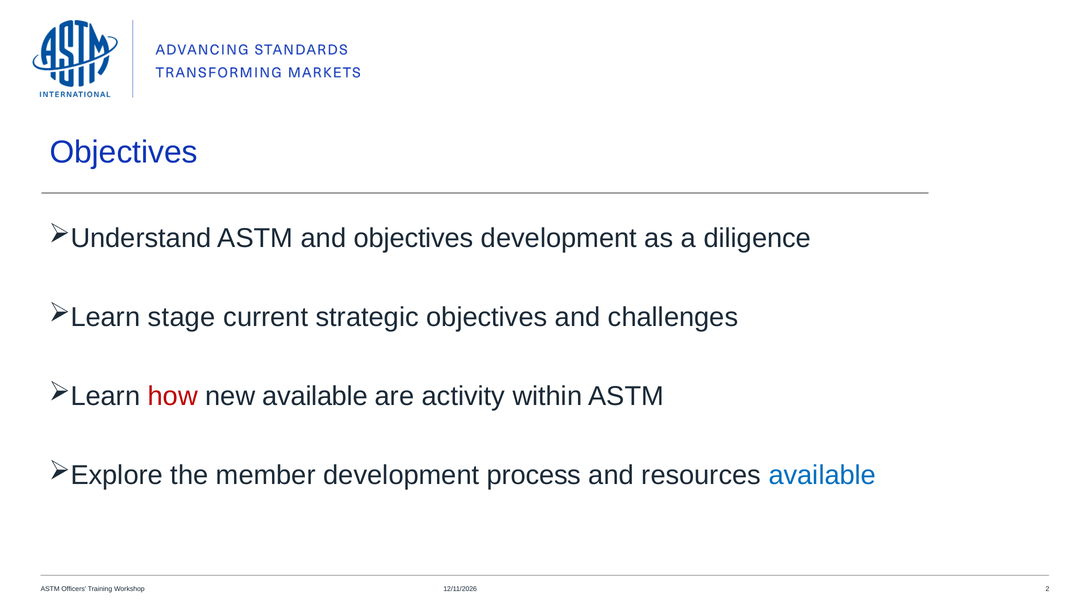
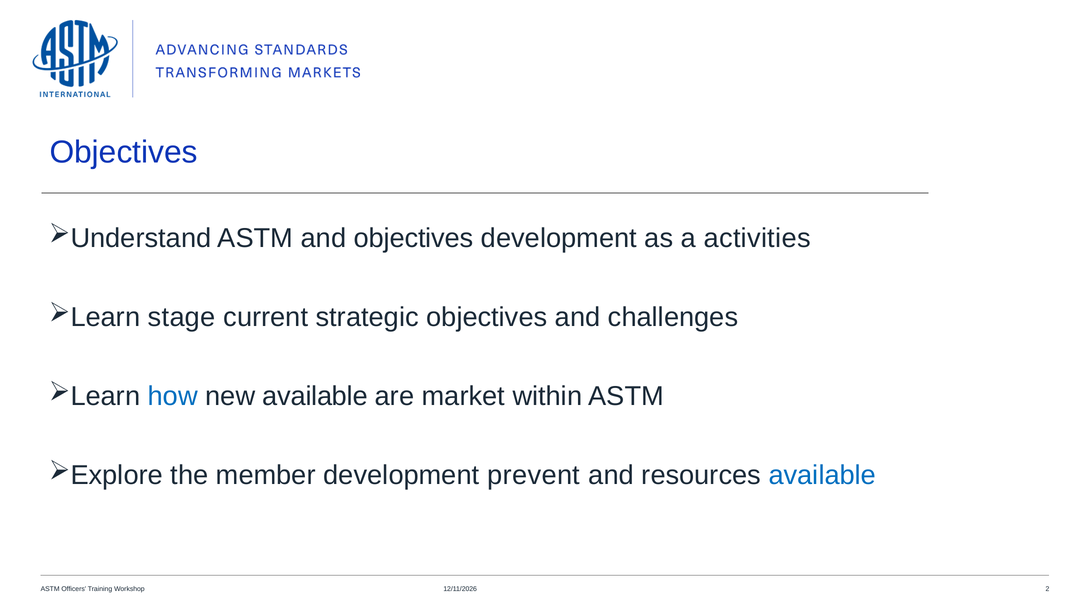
diligence: diligence -> activities
how colour: red -> blue
activity: activity -> market
process: process -> prevent
